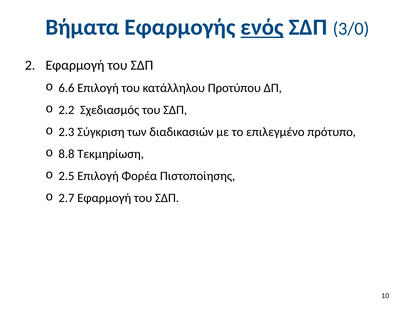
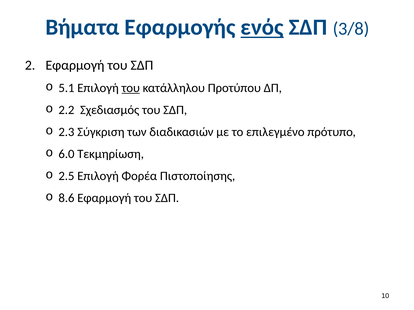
3/0: 3/0 -> 3/8
6.6: 6.6 -> 5.1
του at (131, 88) underline: none -> present
8.8: 8.8 -> 6.0
2.7: 2.7 -> 8.6
